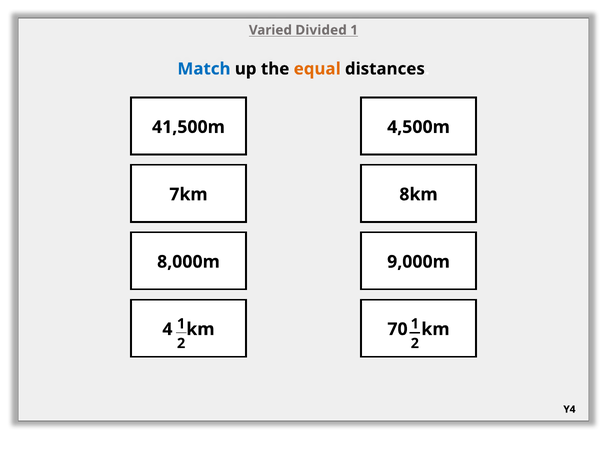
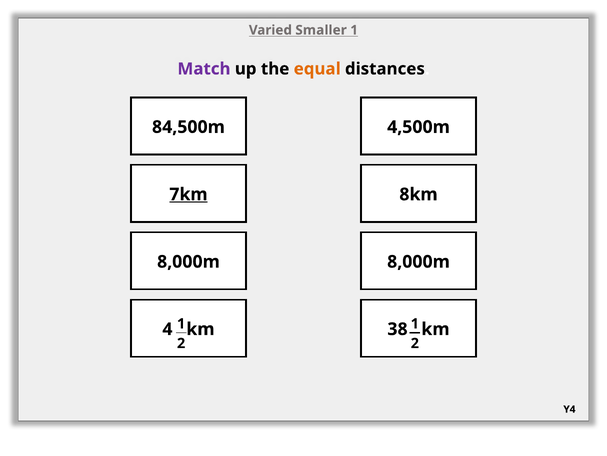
Divided: Divided -> Smaller
Match colour: blue -> purple
41,500m: 41,500m -> 84,500m
7km underline: none -> present
8,000m 9,000m: 9,000m -> 8,000m
70: 70 -> 38
